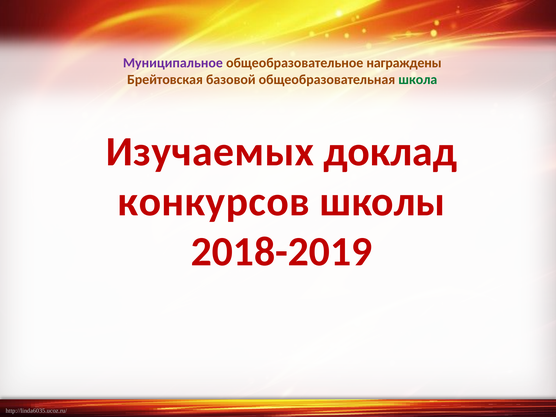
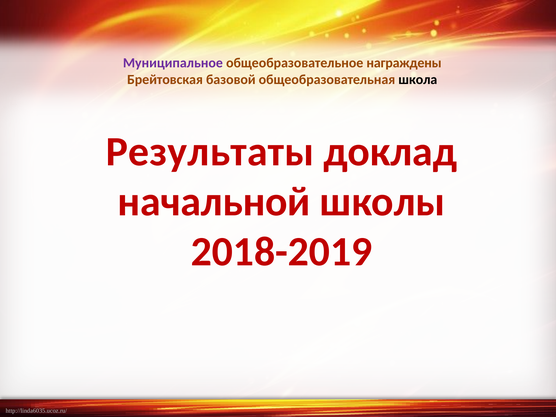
школа colour: green -> black
Изучаемых: Изучаемых -> Результаты
конкурсов: конкурсов -> начальной
